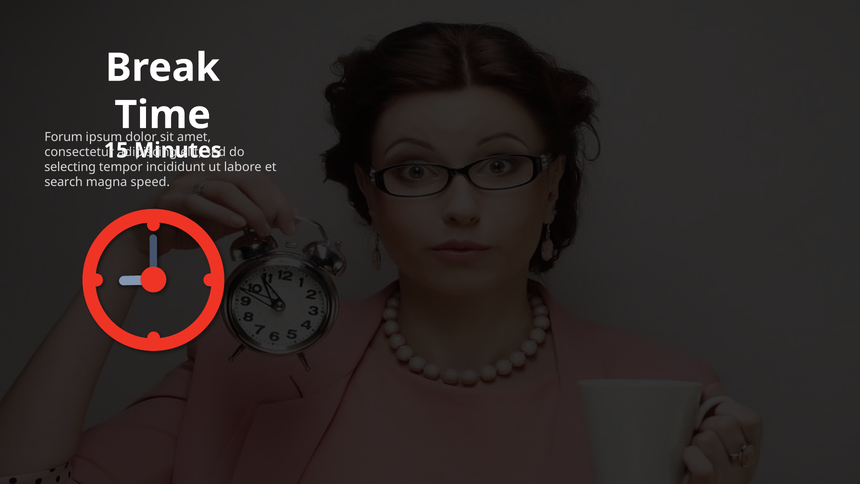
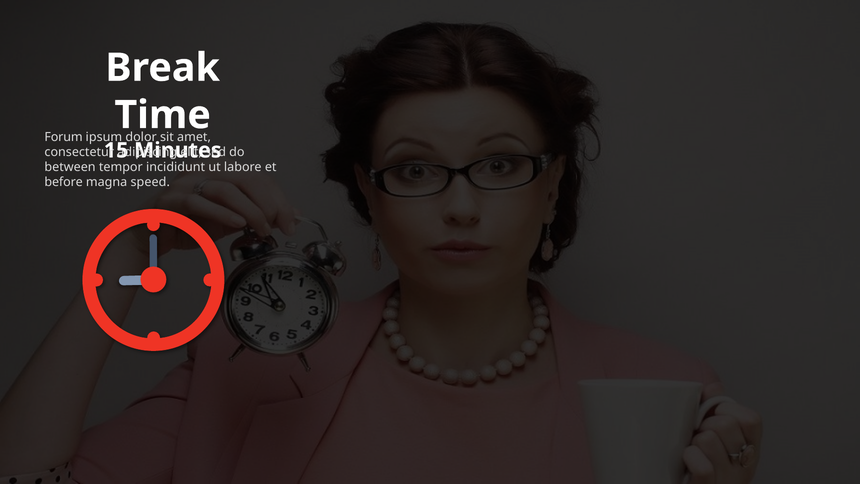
selecting: selecting -> between
search: search -> before
